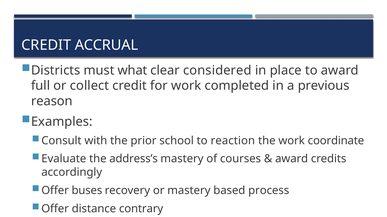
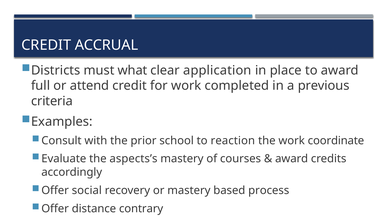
considered: considered -> application
collect: collect -> attend
reason: reason -> criteria
address’s: address’s -> aspects’s
buses: buses -> social
